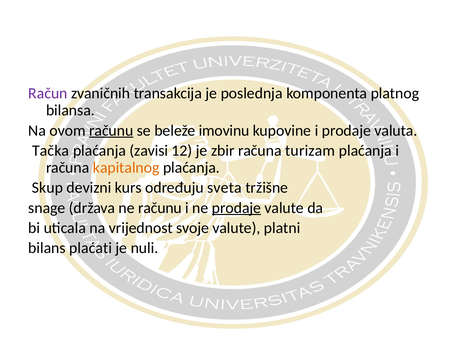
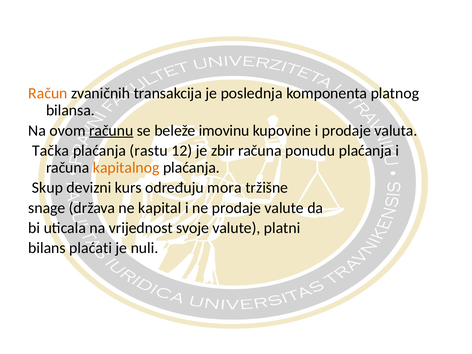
Račun colour: purple -> orange
zavisi: zavisi -> rastu
turizam: turizam -> ponudu
sveta: sveta -> mora
ne računu: računu -> kapital
prodaje at (237, 208) underline: present -> none
